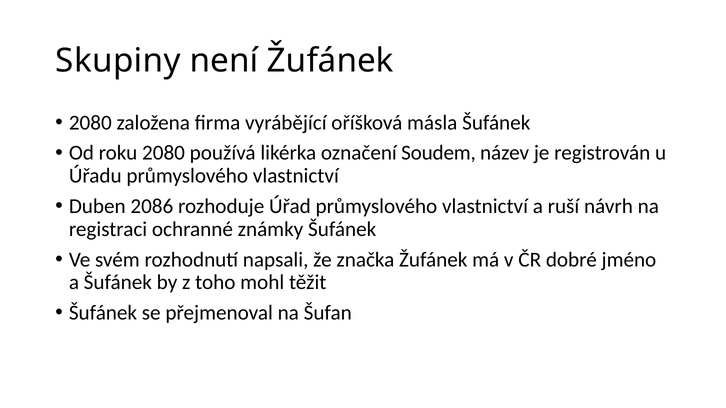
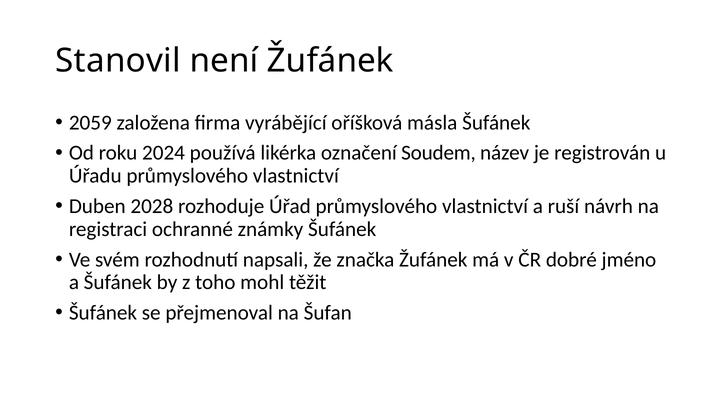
Skupiny: Skupiny -> Stanovil
2080 at (90, 123): 2080 -> 2059
roku 2080: 2080 -> 2024
2086: 2086 -> 2028
